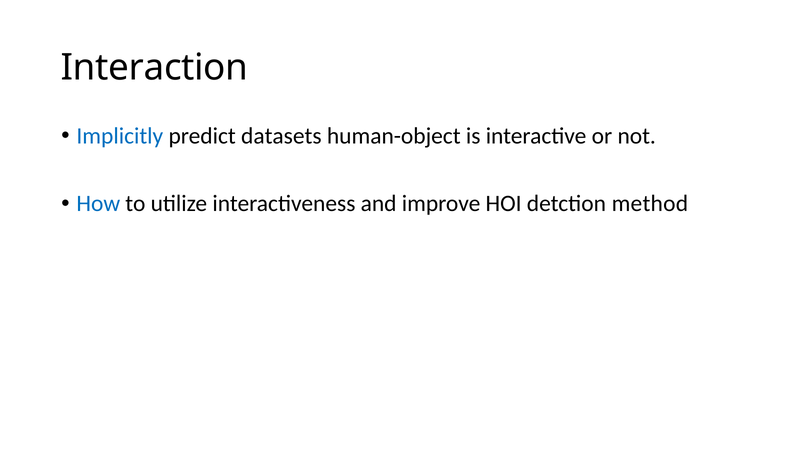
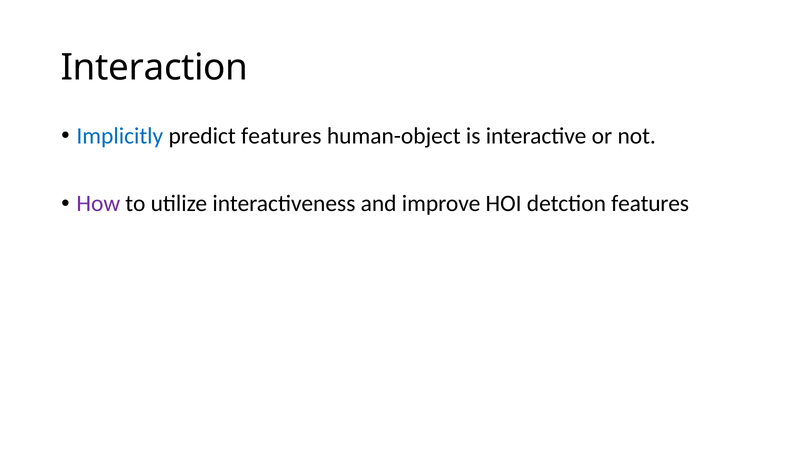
predict datasets: datasets -> features
How colour: blue -> purple
detction method: method -> features
